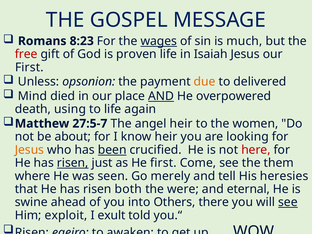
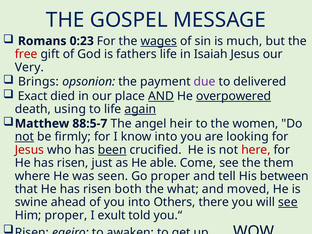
8:23: 8:23 -> 0:23
proven: proven -> fathers
First at (29, 67): First -> Very
Unless: Unless -> Brings
due colour: orange -> purple
Mind: Mind -> Exact
overpowered underline: none -> present
again underline: none -> present
27:5-7: 27:5-7 -> 88:5-7
not at (24, 137) underline: none -> present
about: about -> firmly
know heir: heir -> into
Jesus at (29, 150) colour: orange -> red
risen at (73, 163) underline: present -> none
He first: first -> able
Go merely: merely -> proper
heresies: heresies -> between
were: were -> what
eternal: eternal -> moved
Him exploit: exploit -> proper
